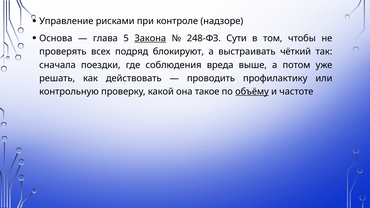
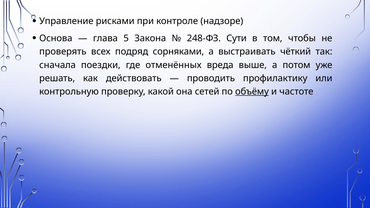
Закона underline: present -> none
блокируют: блокируют -> сорняками
соблюдения: соблюдения -> отменённых
такое: такое -> сетей
